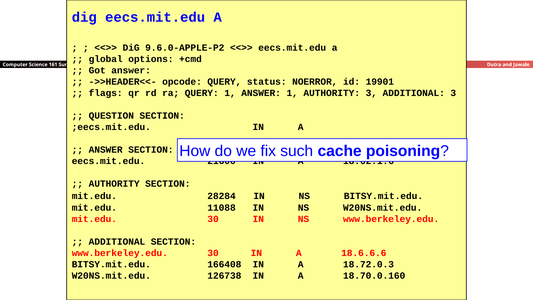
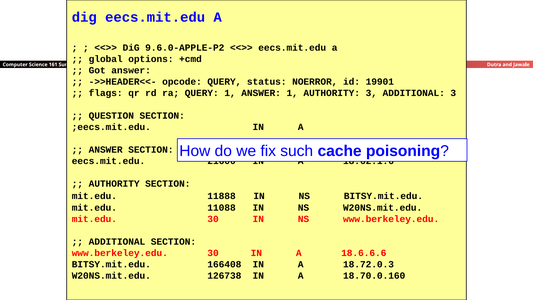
28284: 28284 -> 11888
